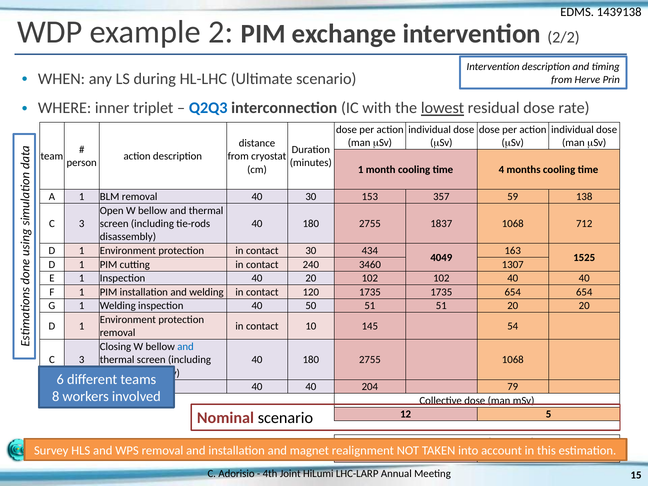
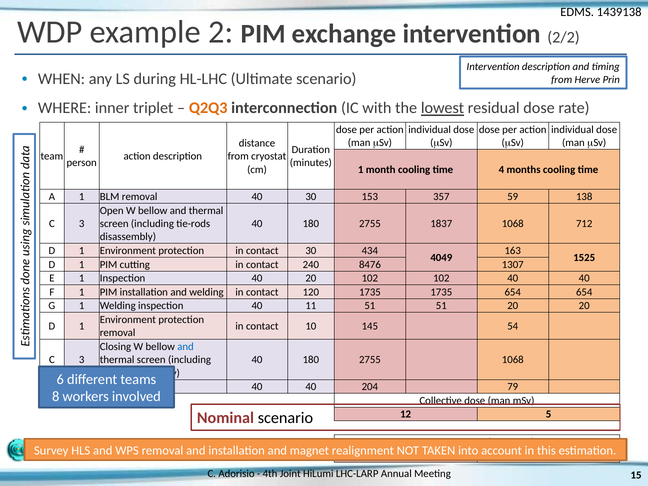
Q2Q3 colour: blue -> orange
3460: 3460 -> 8476
50: 50 -> 11
